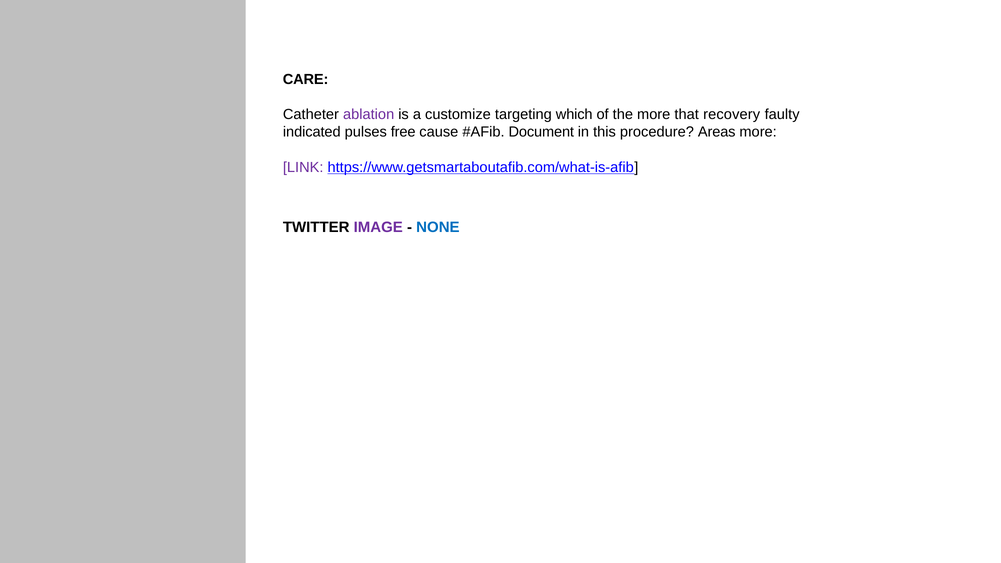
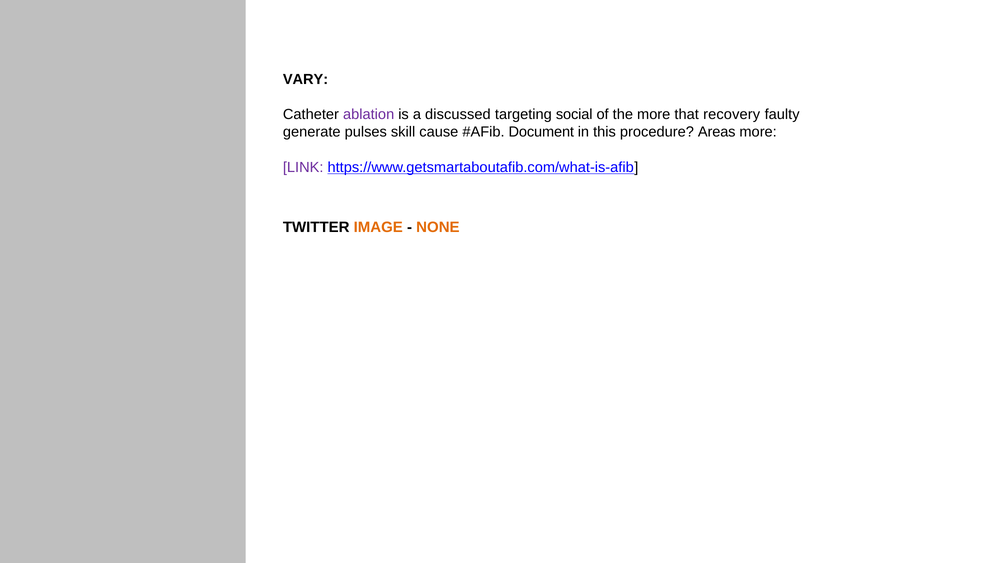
CARE: CARE -> VARY
customize: customize -> discussed
which: which -> social
indicated: indicated -> generate
free: free -> skill
IMAGE colour: purple -> orange
NONE colour: blue -> orange
